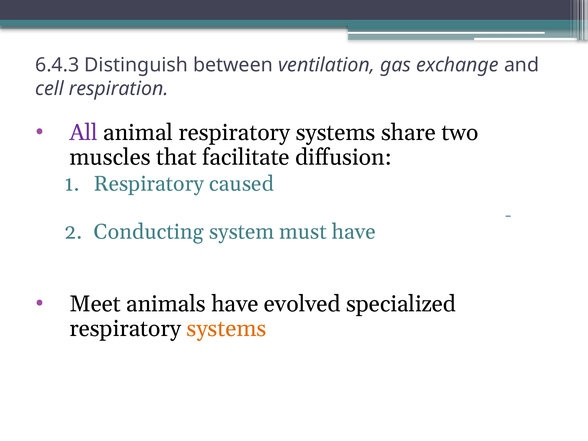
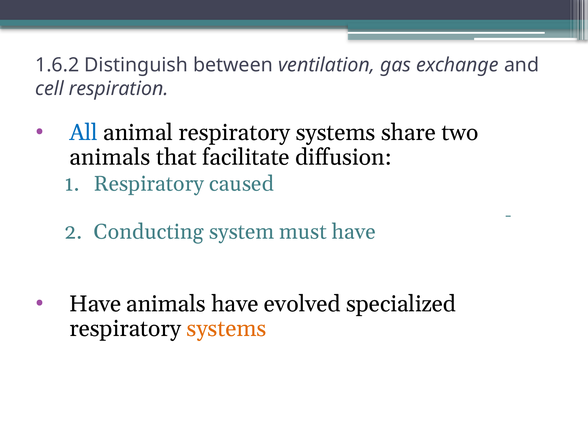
6.4.3: 6.4.3 -> 1.6.2
All colour: purple -> blue
muscles at (110, 157): muscles -> animals
Meet at (95, 304): Meet -> Have
